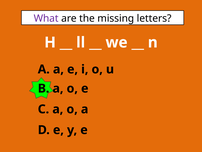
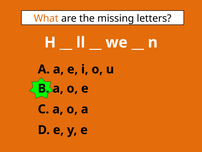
What colour: purple -> orange
